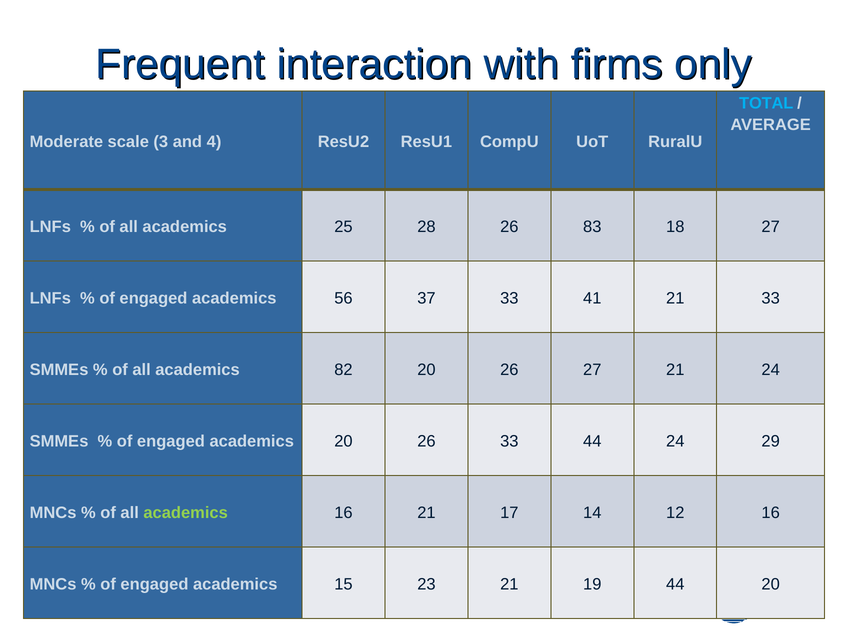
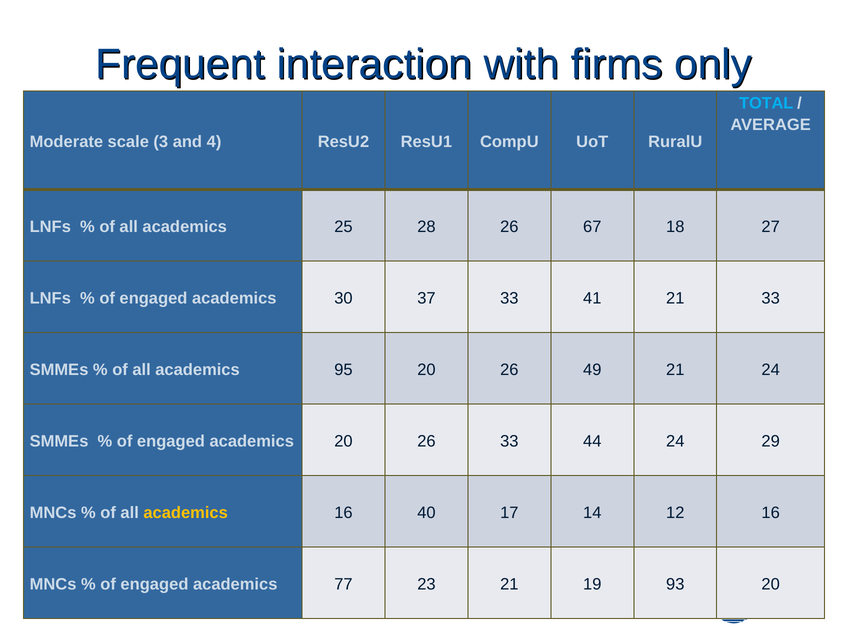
83: 83 -> 67
56: 56 -> 30
82: 82 -> 95
26 27: 27 -> 49
academics at (186, 513) colour: light green -> yellow
16 21: 21 -> 40
15: 15 -> 77
19 44: 44 -> 93
